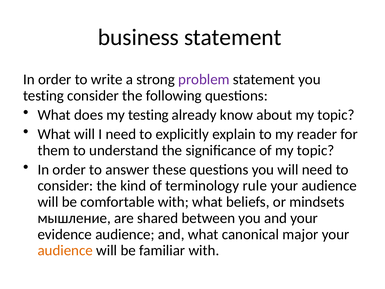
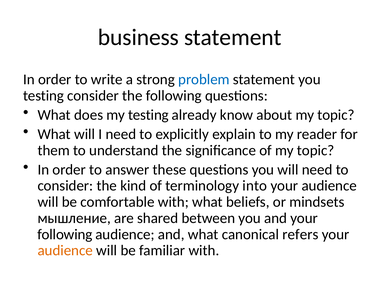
problem colour: purple -> blue
rule: rule -> into
evidence at (65, 234): evidence -> following
major: major -> refers
